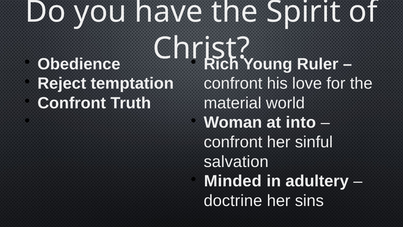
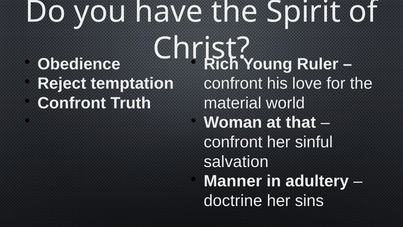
into: into -> that
Minded: Minded -> Manner
